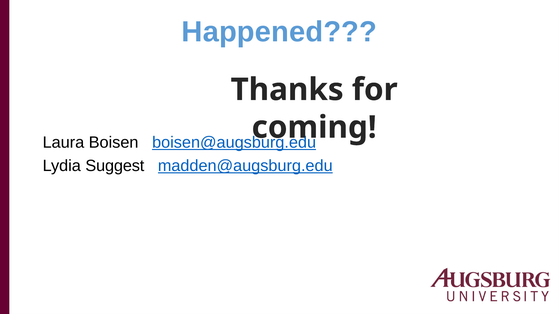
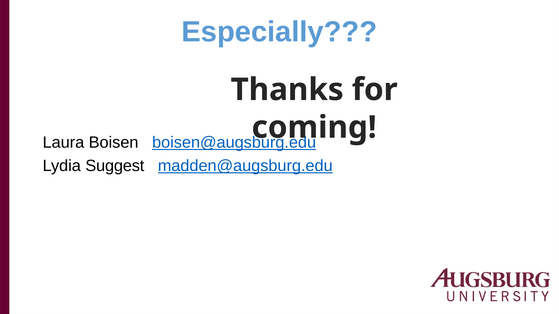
Happened: Happened -> Especially
